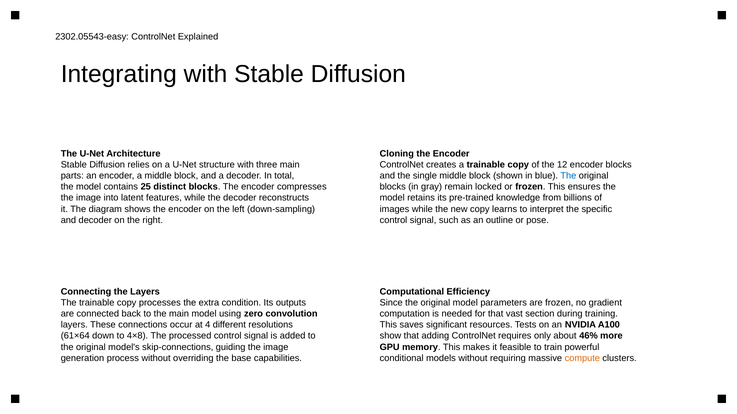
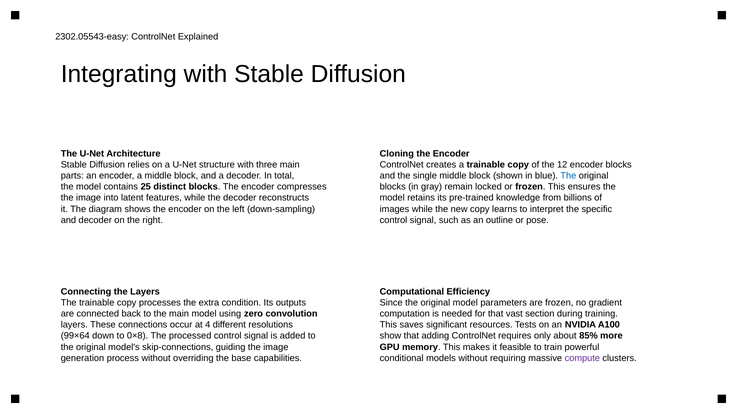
61×64: 61×64 -> 99×64
4×8: 4×8 -> 0×8
46%: 46% -> 85%
compute colour: orange -> purple
